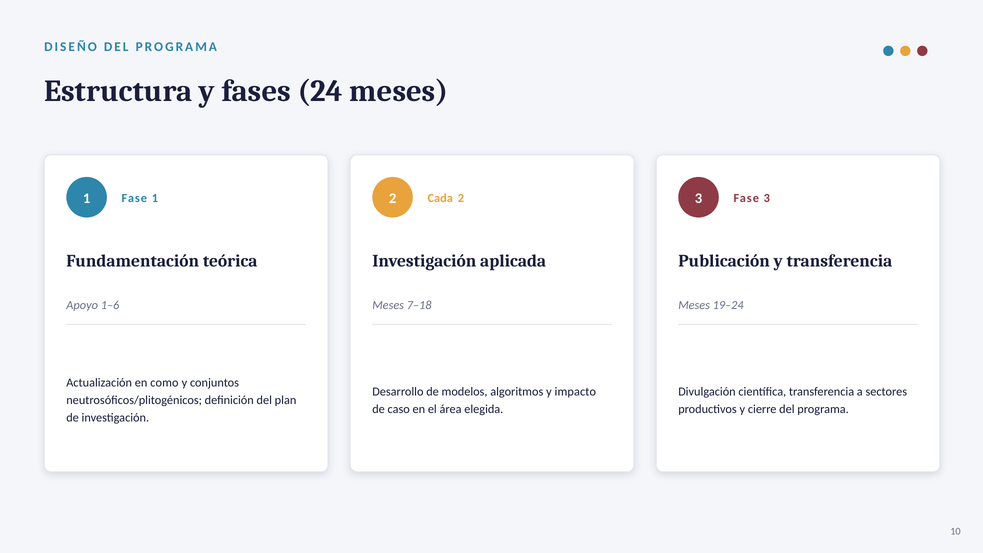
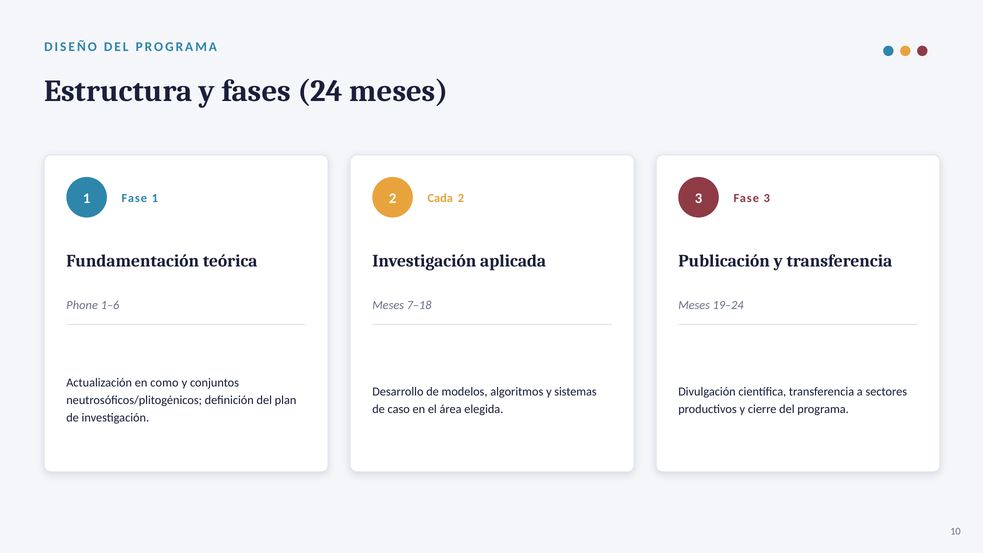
Apoyo: Apoyo -> Phone
impacto: impacto -> sistemas
